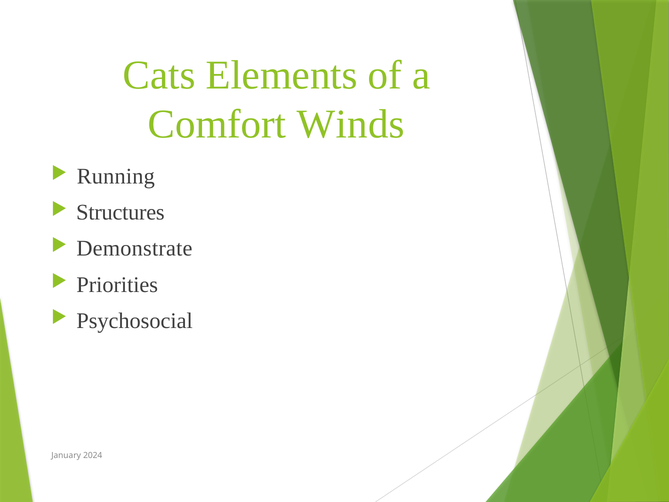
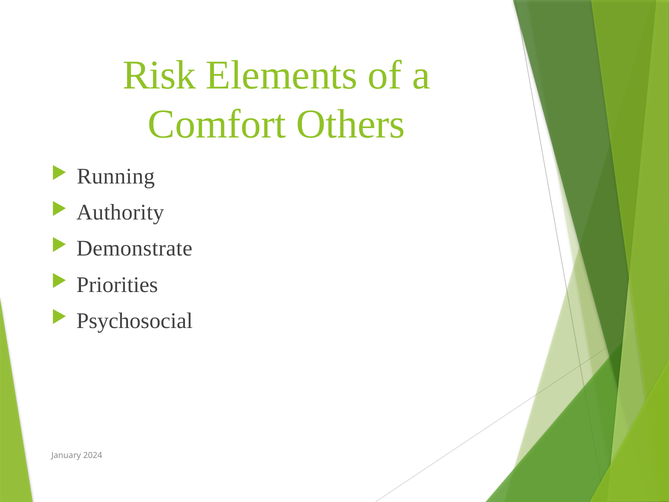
Cats: Cats -> Risk
Winds: Winds -> Others
Structures: Structures -> Authority
